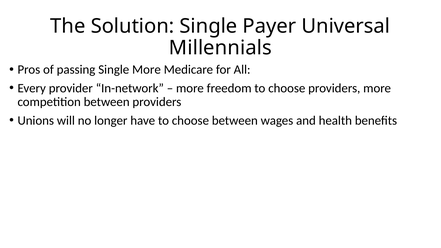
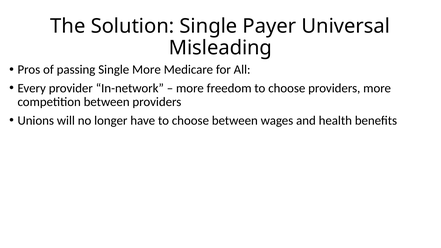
Millennials: Millennials -> Misleading
